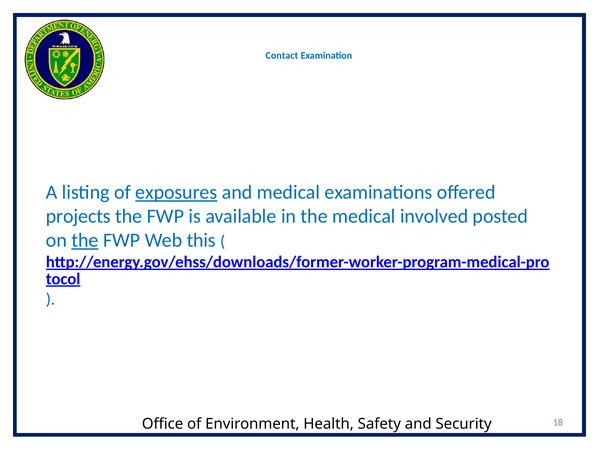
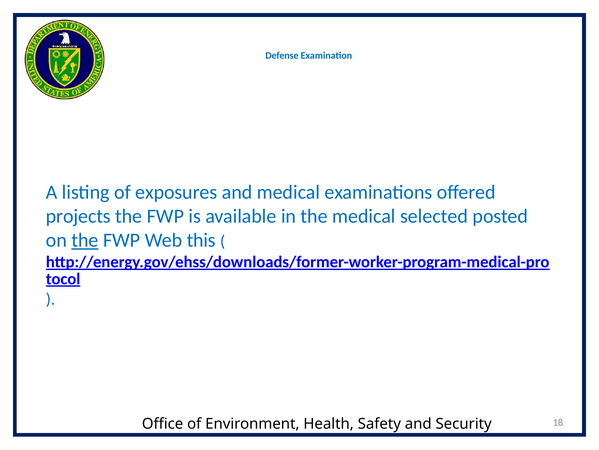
Contact: Contact -> Defense
exposures underline: present -> none
involved: involved -> selected
